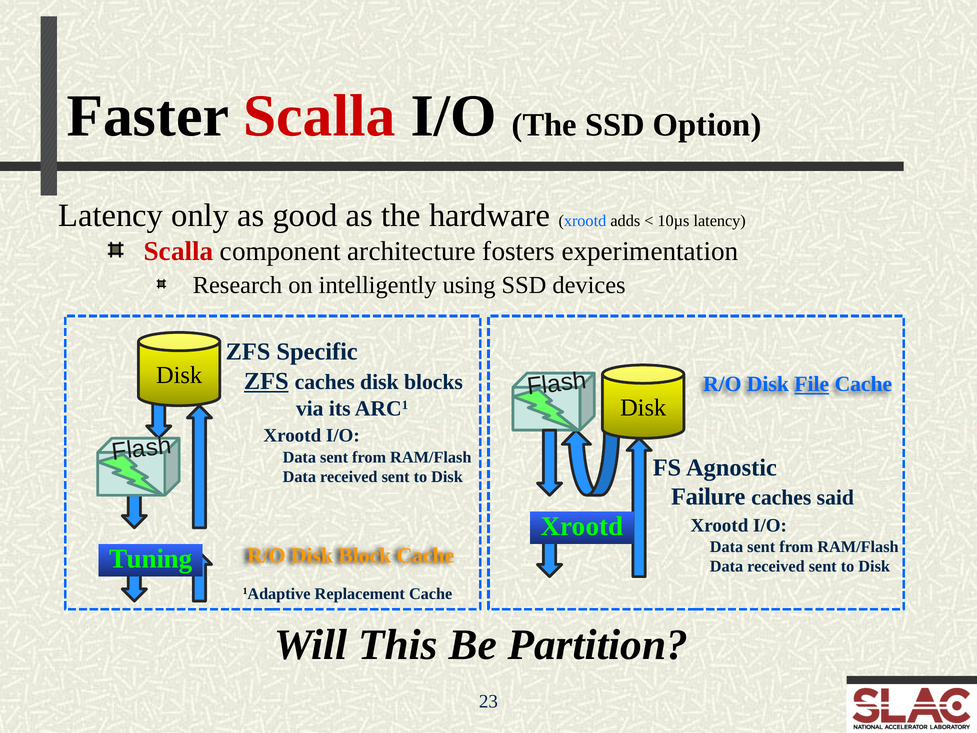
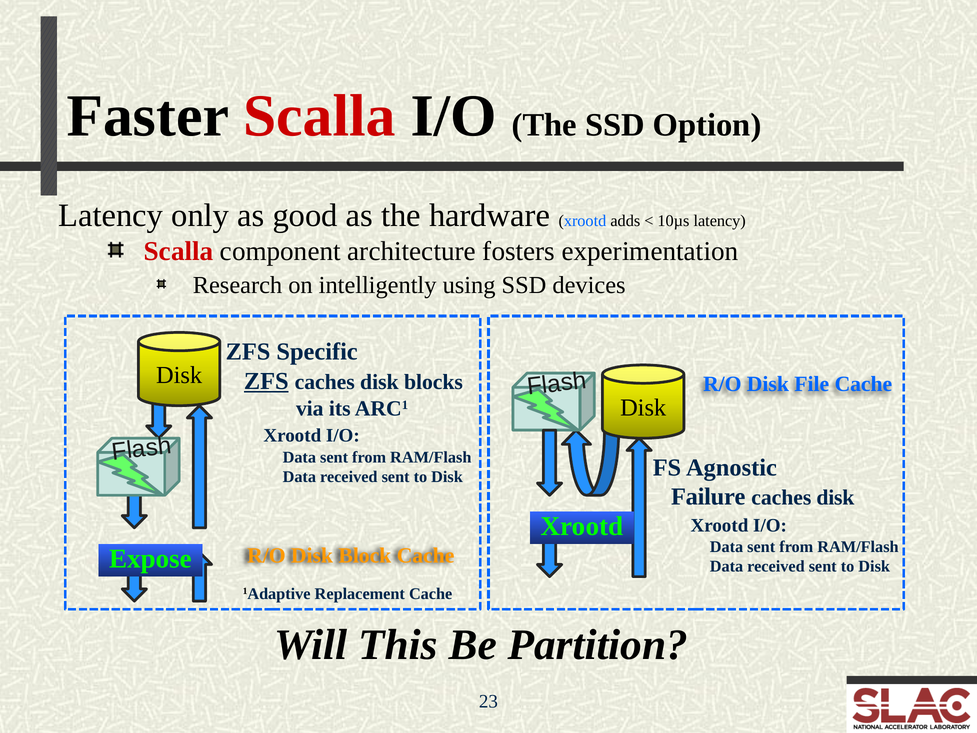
File underline: present -> none
said at (835, 498): said -> disk
Tuning: Tuning -> Expose
